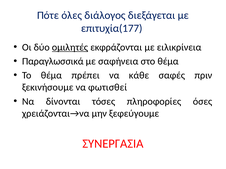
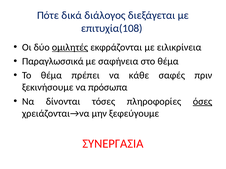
όλες: όλες -> δικά
επιτυχία(177: επιτυχία(177 -> επιτυχία(108
φωτισθεί: φωτισθεί -> πρόσωπα
όσες underline: none -> present
